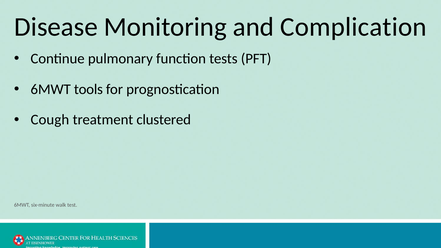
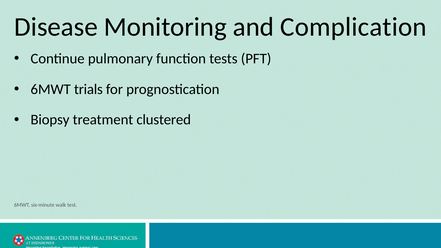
tools: tools -> trials
Cough: Cough -> Biopsy
